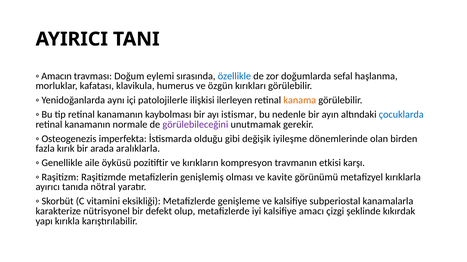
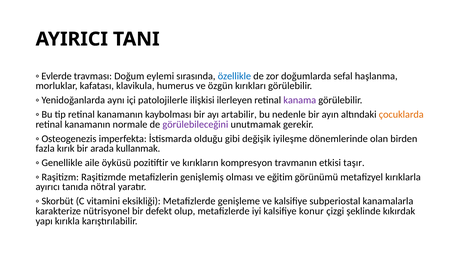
Amacın: Amacın -> Evlerde
kanama colour: orange -> purple
istismar: istismar -> artabilir
çocuklarda colour: blue -> orange
aralıklarla: aralıklarla -> kullanmak
karşı: karşı -> taşır
kavite: kavite -> eğitim
amacı: amacı -> konur
